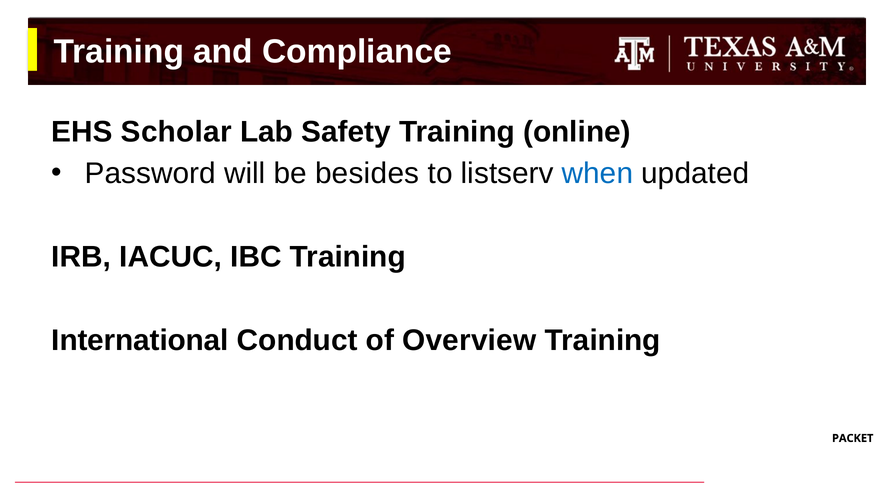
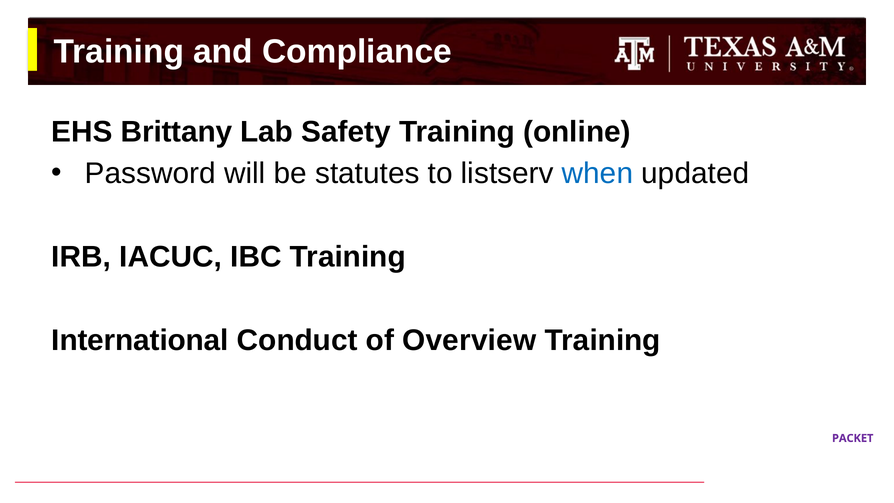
Scholar: Scholar -> Brittany
besides: besides -> statutes
PACKET colour: black -> purple
